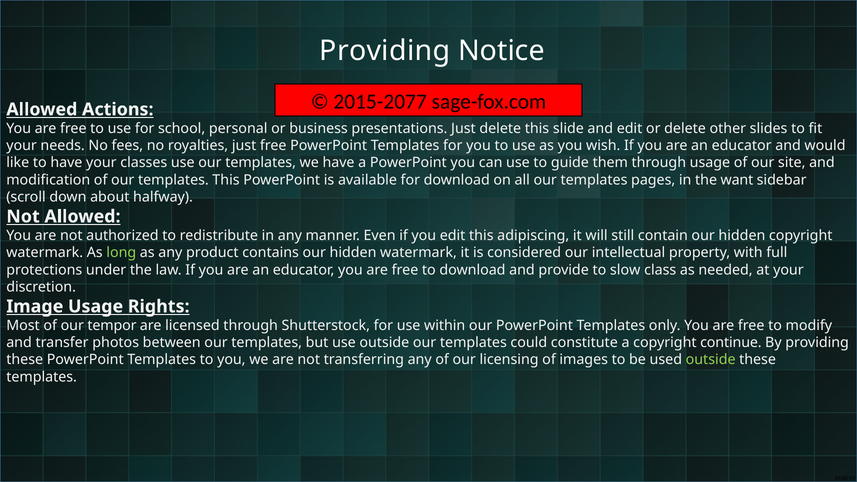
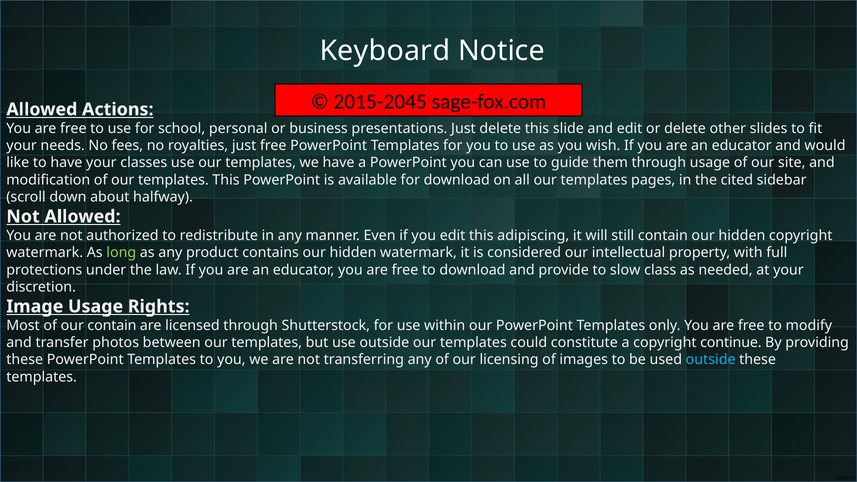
Providing at (385, 51): Providing -> Keyboard
2015-2077: 2015-2077 -> 2015-2045
want: want -> cited
our tempor: tempor -> contain
outside at (711, 360) colour: light green -> light blue
